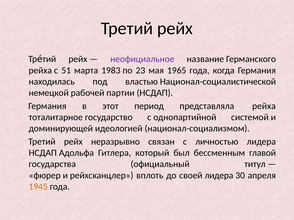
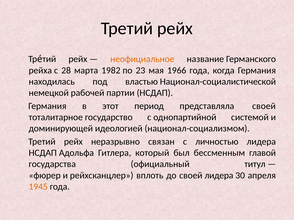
неофициальное colour: purple -> orange
51: 51 -> 28
1983: 1983 -> 1982
1965: 1965 -> 1966
представляла рейха: рейха -> своей
